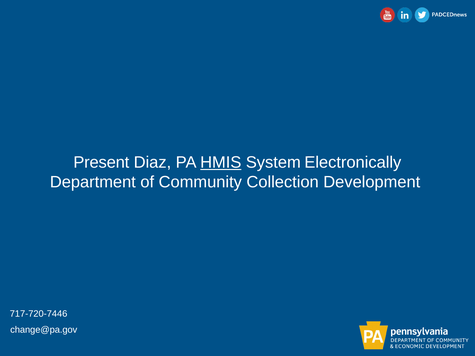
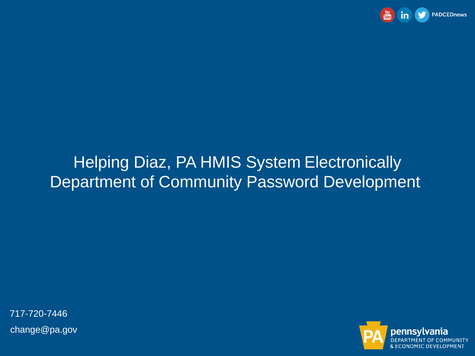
Present: Present -> Helping
HMIS underline: present -> none
Collection: Collection -> Password
